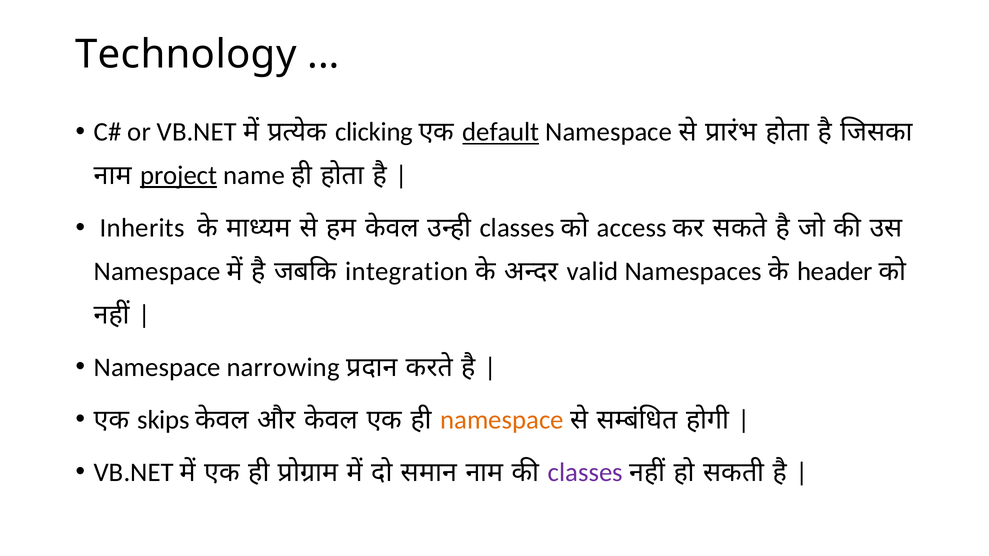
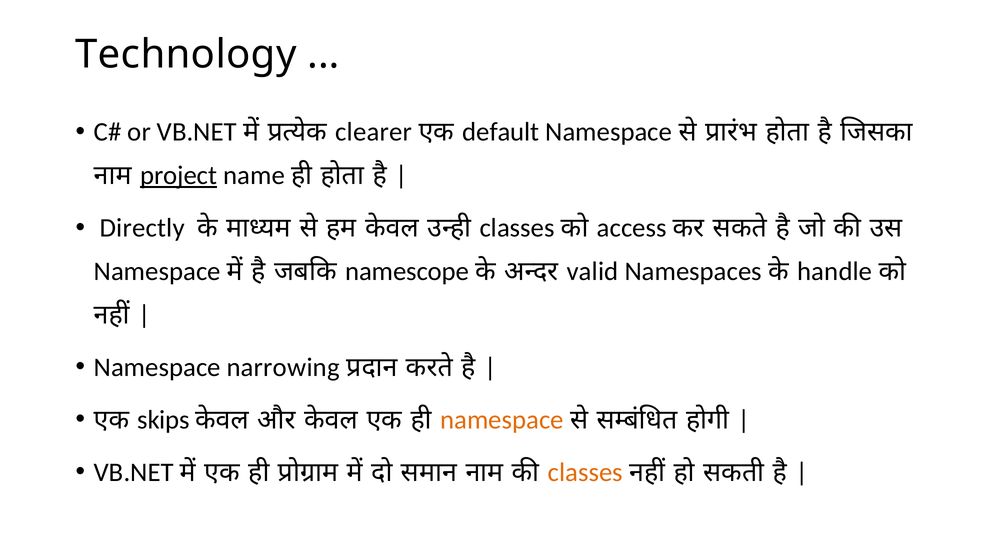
clicking: clicking -> clearer
default underline: present -> none
Inherits: Inherits -> Directly
integration: integration -> namescope
header: header -> handle
classes at (585, 473) colour: purple -> orange
